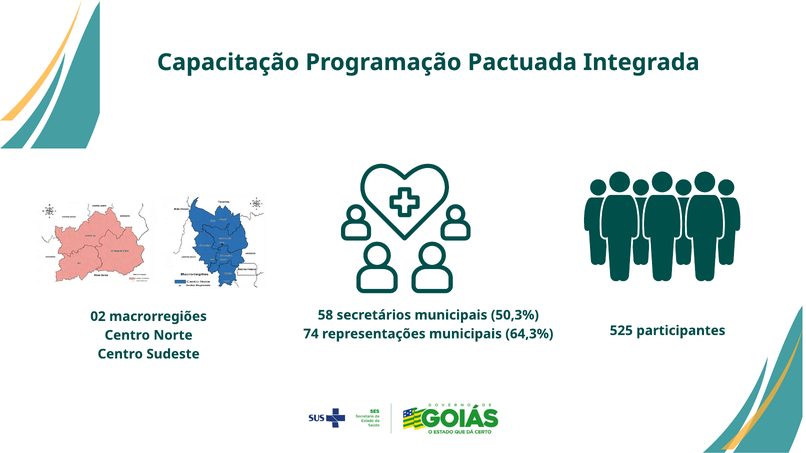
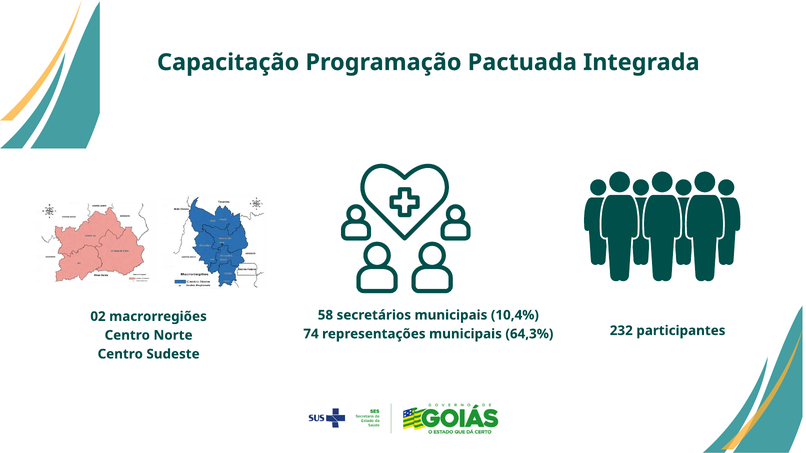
50,3%: 50,3% -> 10,4%
525: 525 -> 232
